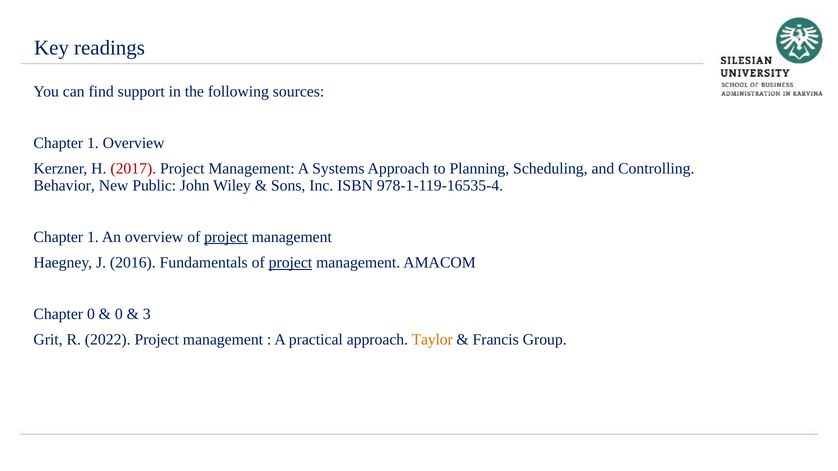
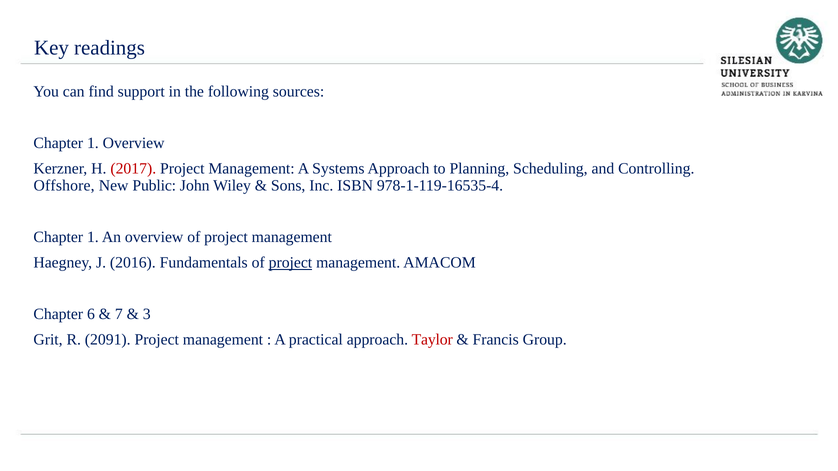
Behavior: Behavior -> Offshore
project at (226, 237) underline: present -> none
Chapter 0: 0 -> 6
0 at (119, 314): 0 -> 7
2022: 2022 -> 2091
Taylor colour: orange -> red
